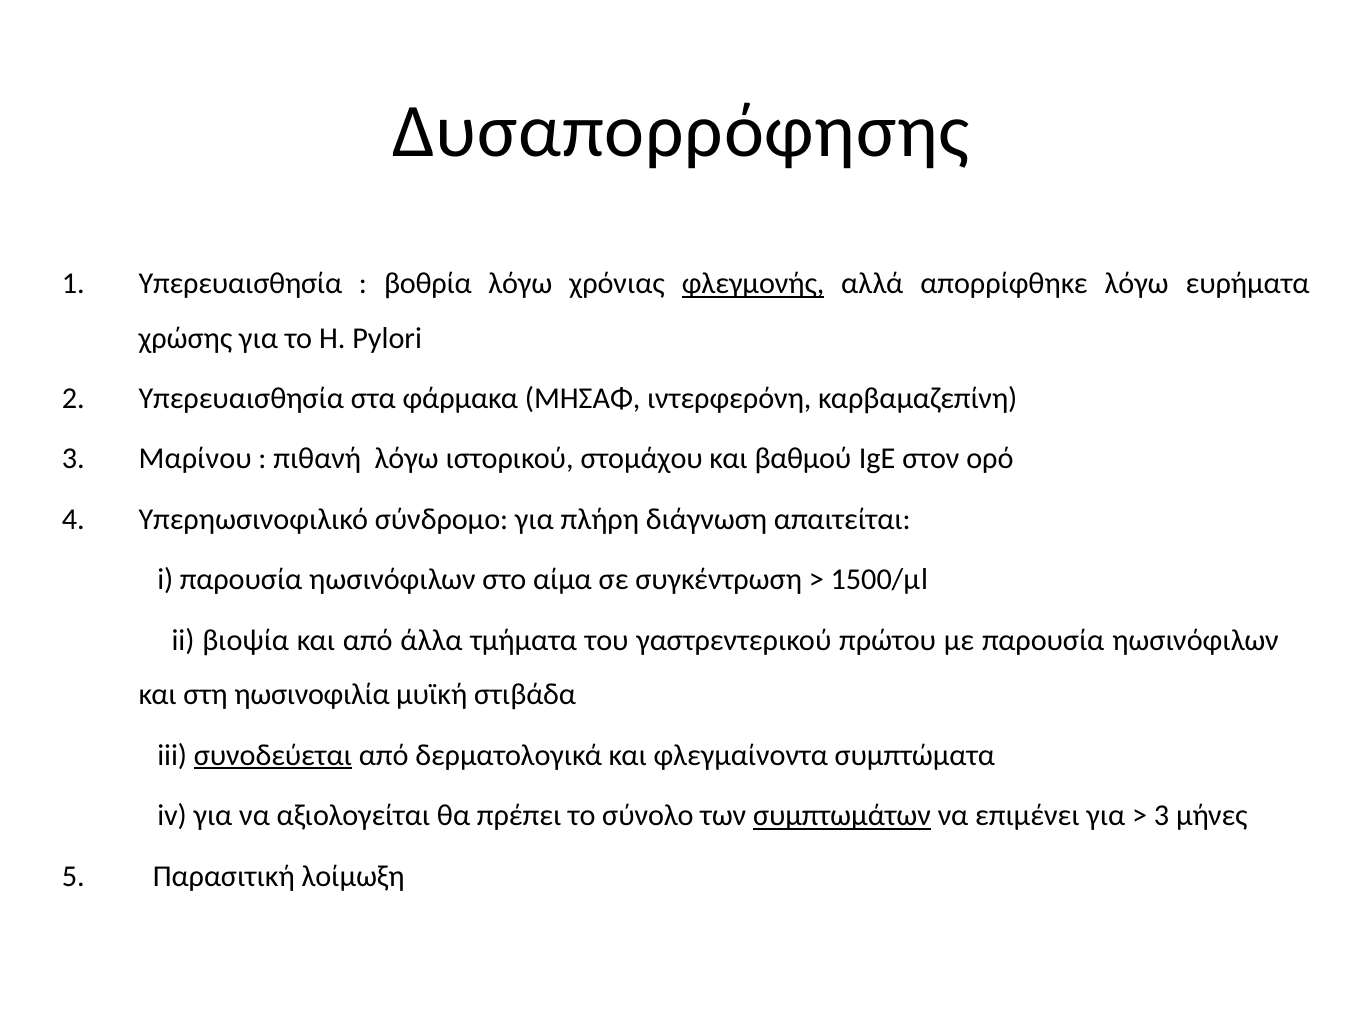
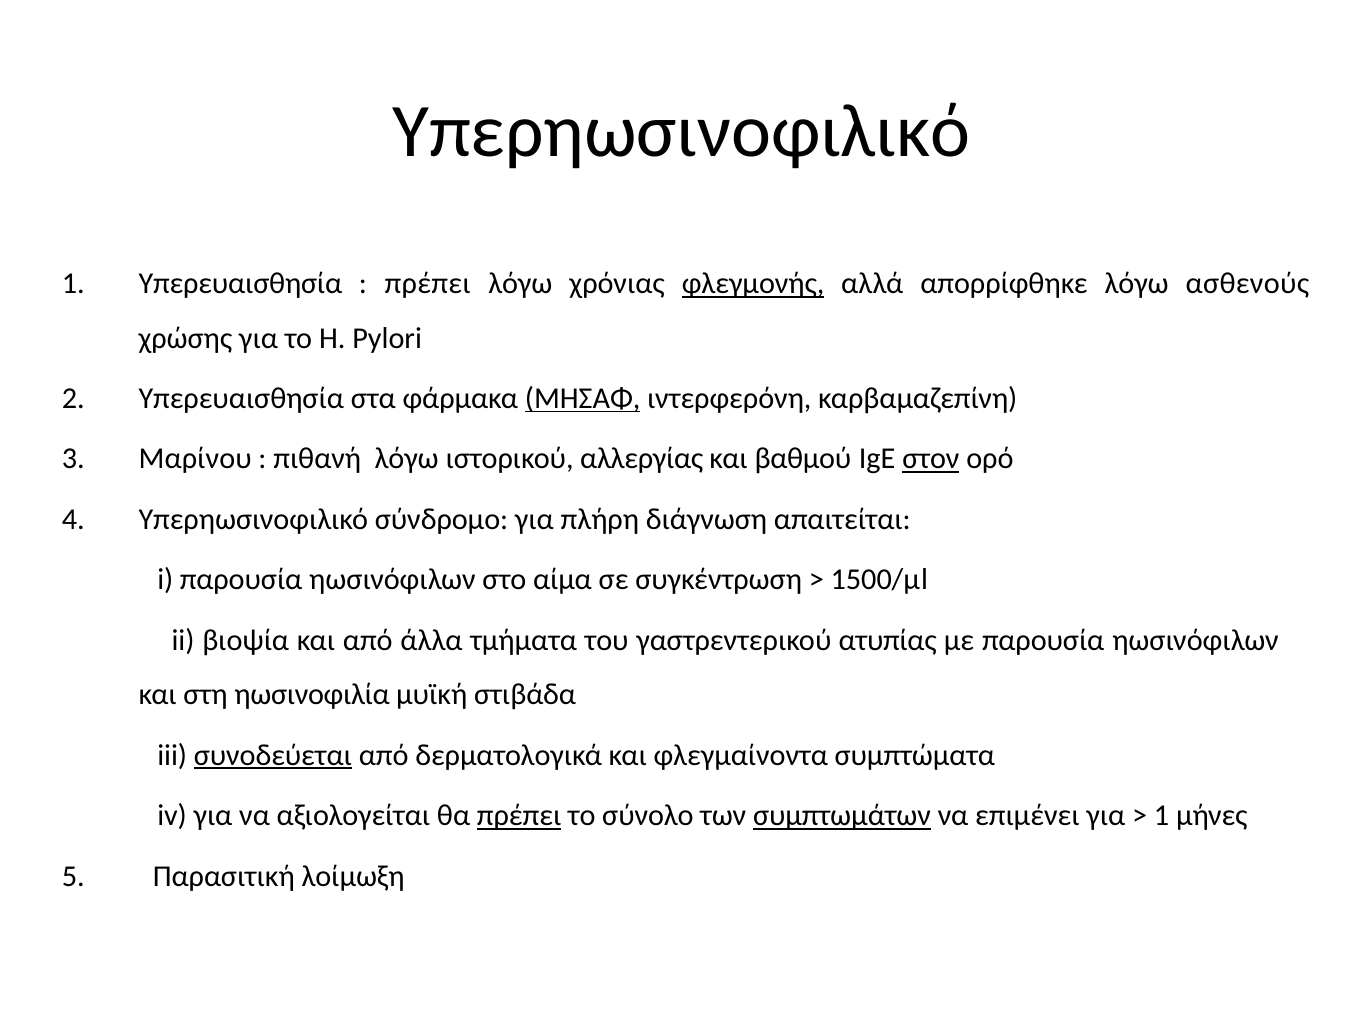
Δυσαπορρόφησης at (681, 131): Δυσαπορρόφησης -> Υπερηωσινοφιλικό
βοθρία at (428, 284): βοθρία -> πρέπει
ευρήματα: ευρήματα -> ασθενούς
ΜΗΣΑΦ underline: none -> present
στομάχου: στομάχου -> αλλεργίας
στον underline: none -> present
πρώτου: πρώτου -> ατυπίας
πρέπει at (519, 816) underline: none -> present
3 at (1161, 816): 3 -> 1
